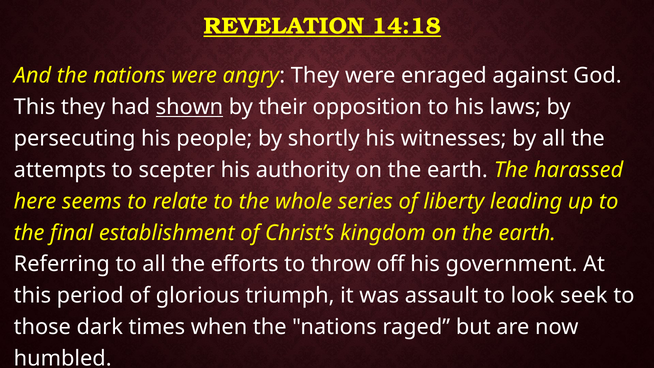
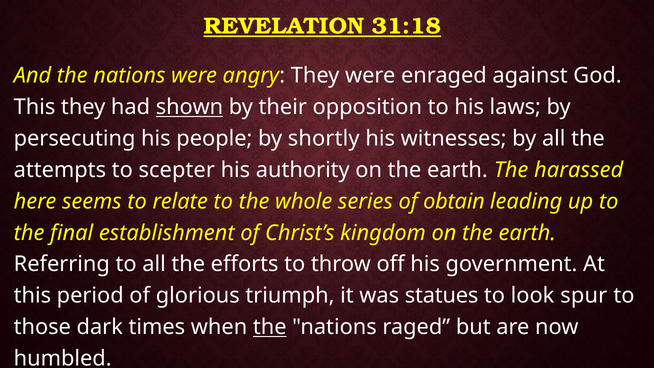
14:18: 14:18 -> 31:18
liberty: liberty -> obtain
assault: assault -> statues
seek: seek -> spur
the at (270, 327) underline: none -> present
